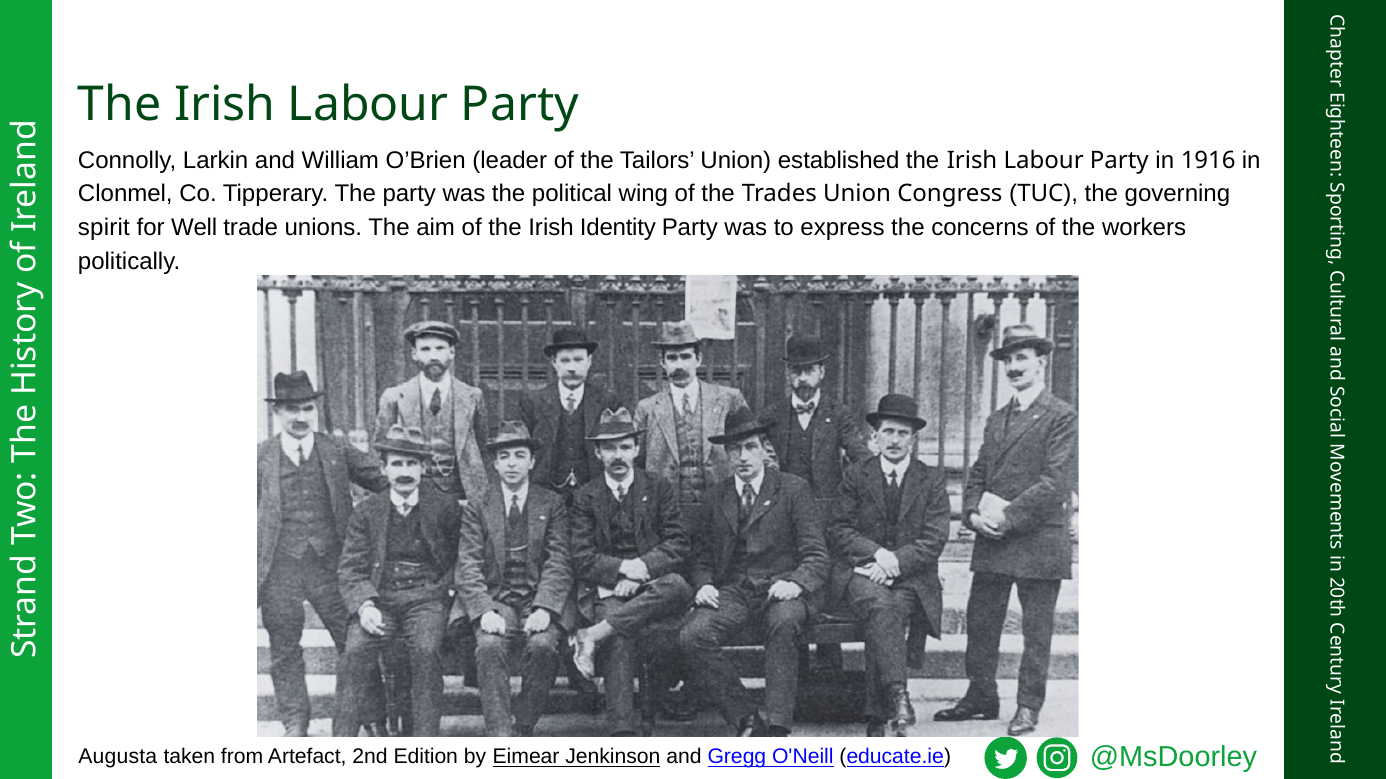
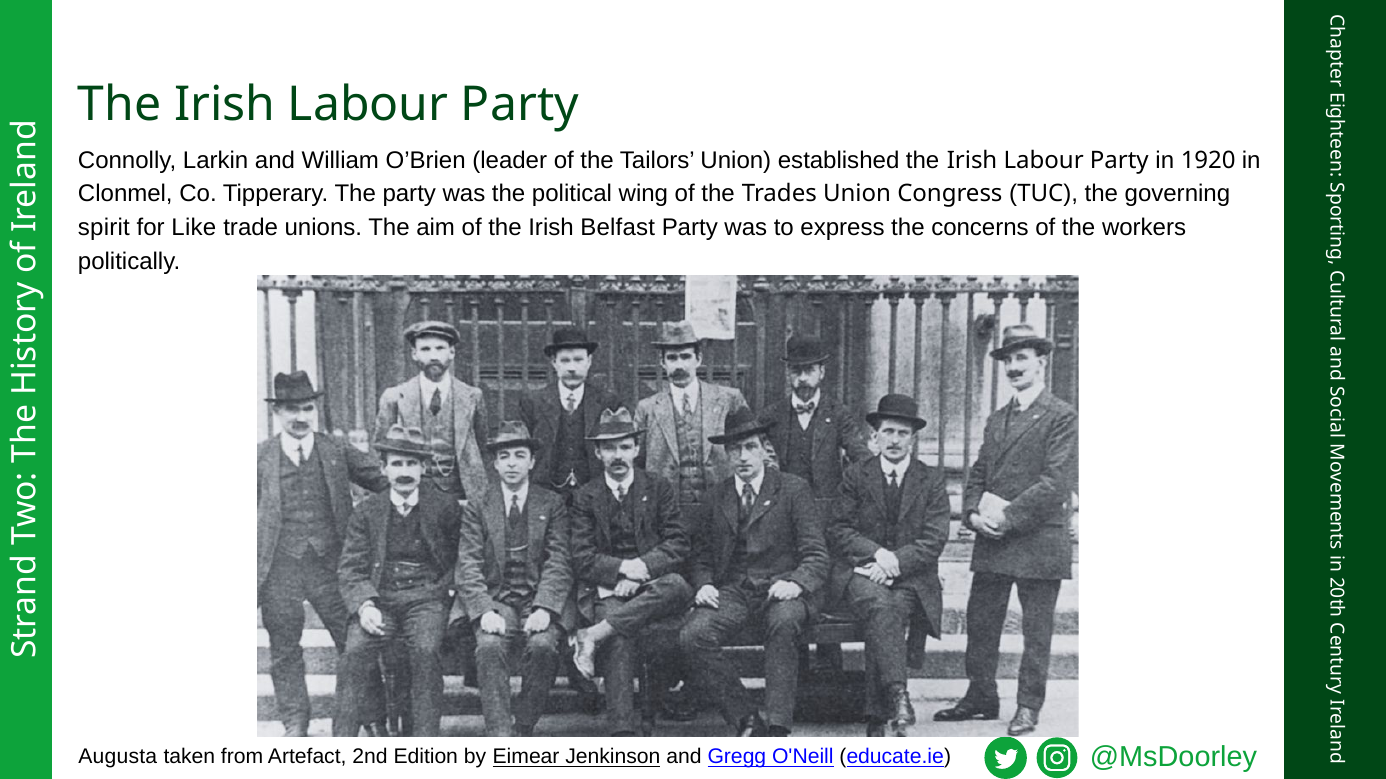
1916: 1916 -> 1920
Well: Well -> Like
Identity: Identity -> Belfast
